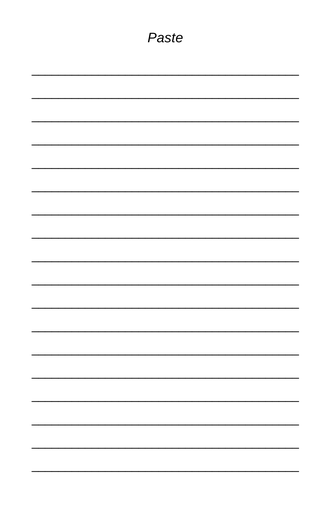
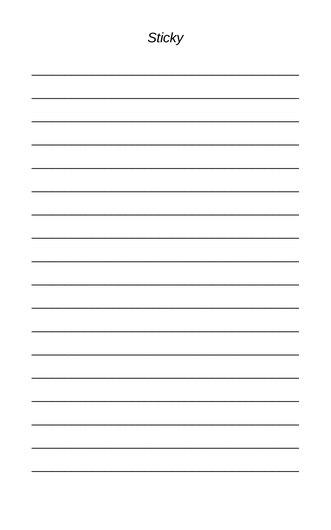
Paste: Paste -> Sticky
